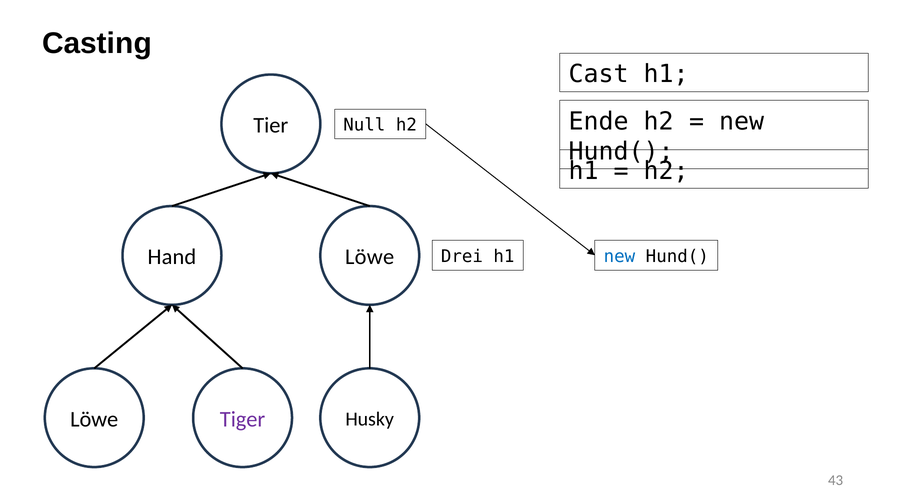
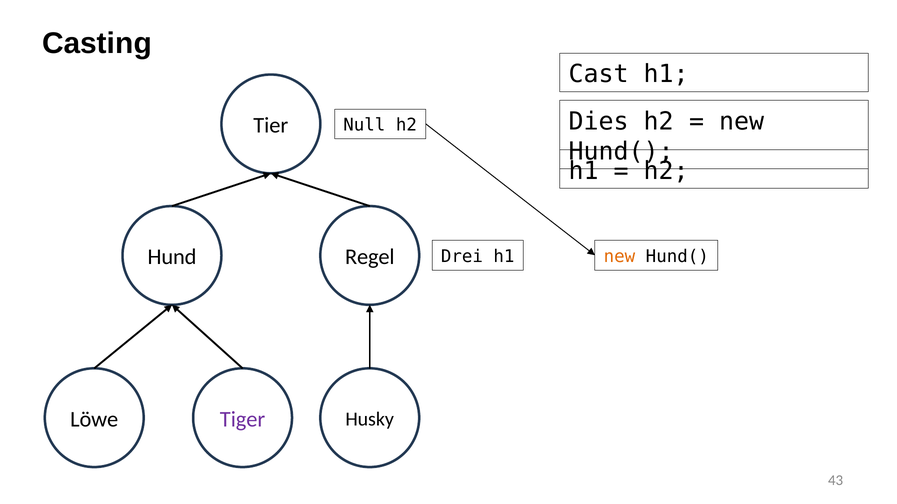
Ende: Ende -> Dies
Hand: Hand -> Hund
Löwe at (370, 257): Löwe -> Regel
new at (619, 257) colour: blue -> orange
